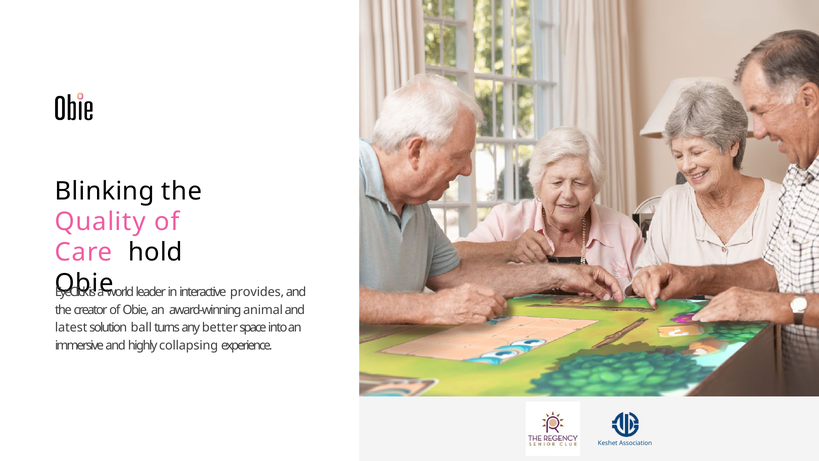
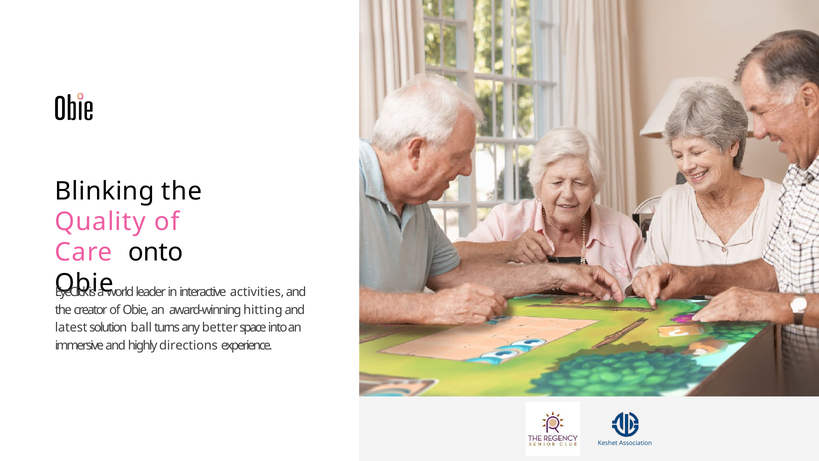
hold: hold -> onto
provides: provides -> activities
animal: animal -> hitting
collapsing: collapsing -> directions
